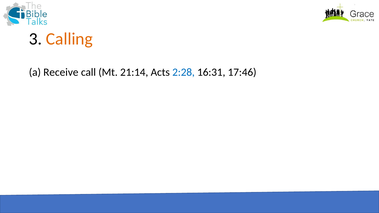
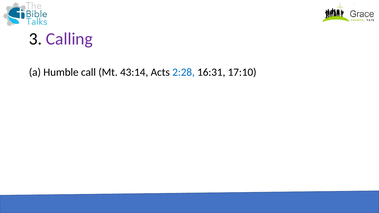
Calling colour: orange -> purple
Receive: Receive -> Humble
21:14: 21:14 -> 43:14
17:46: 17:46 -> 17:10
